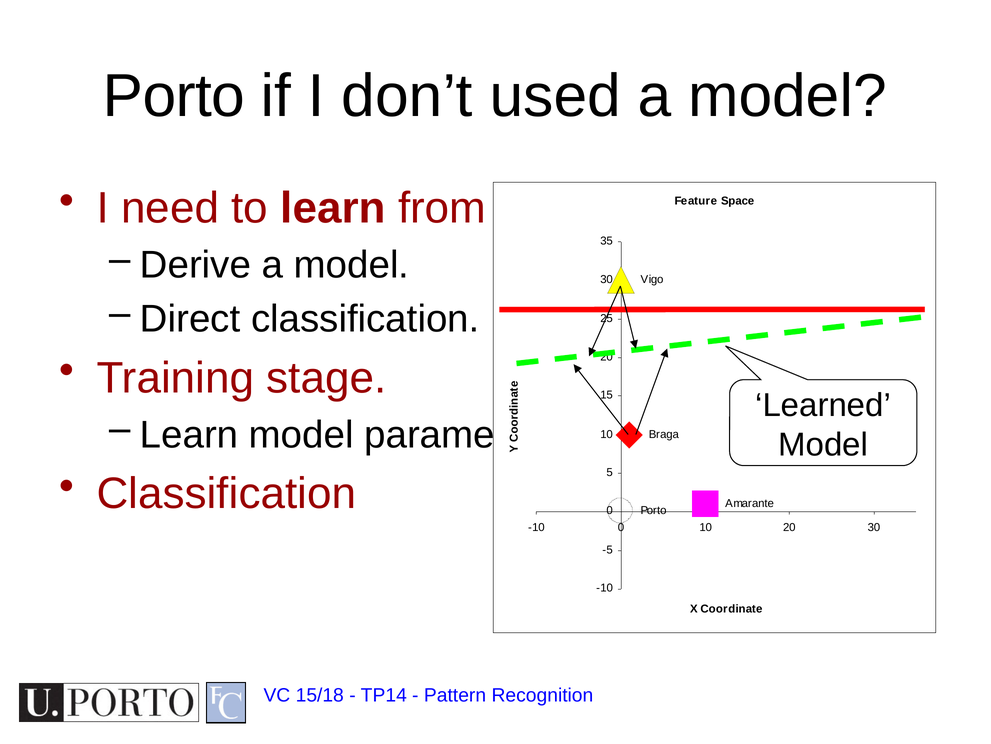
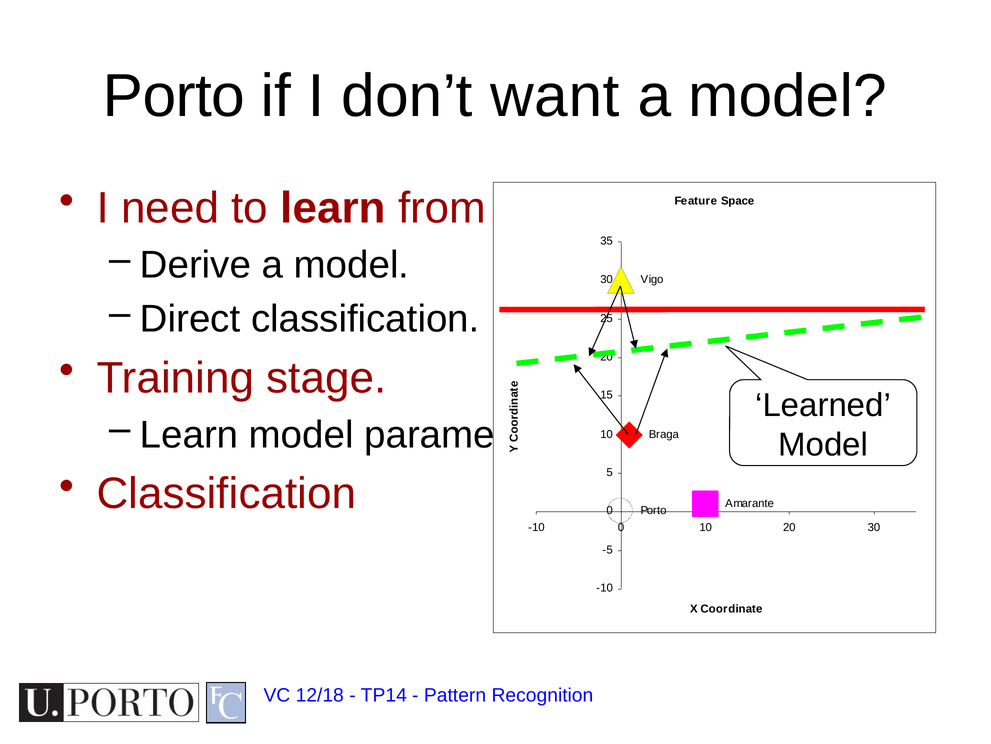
used: used -> want
15/18: 15/18 -> 12/18
